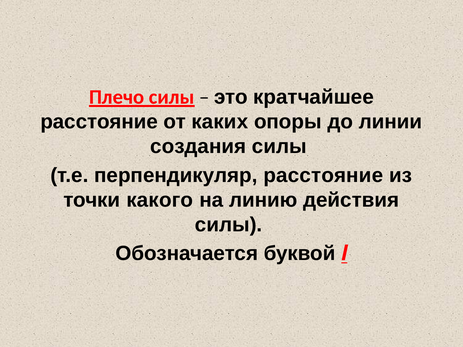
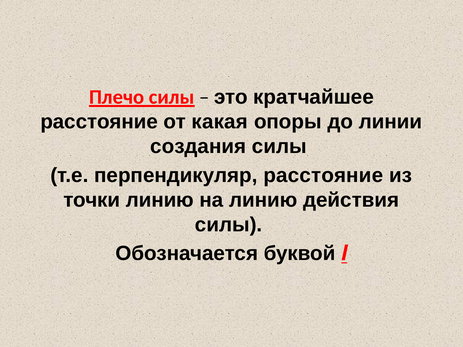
каких: каких -> какая
точки какого: какого -> линию
